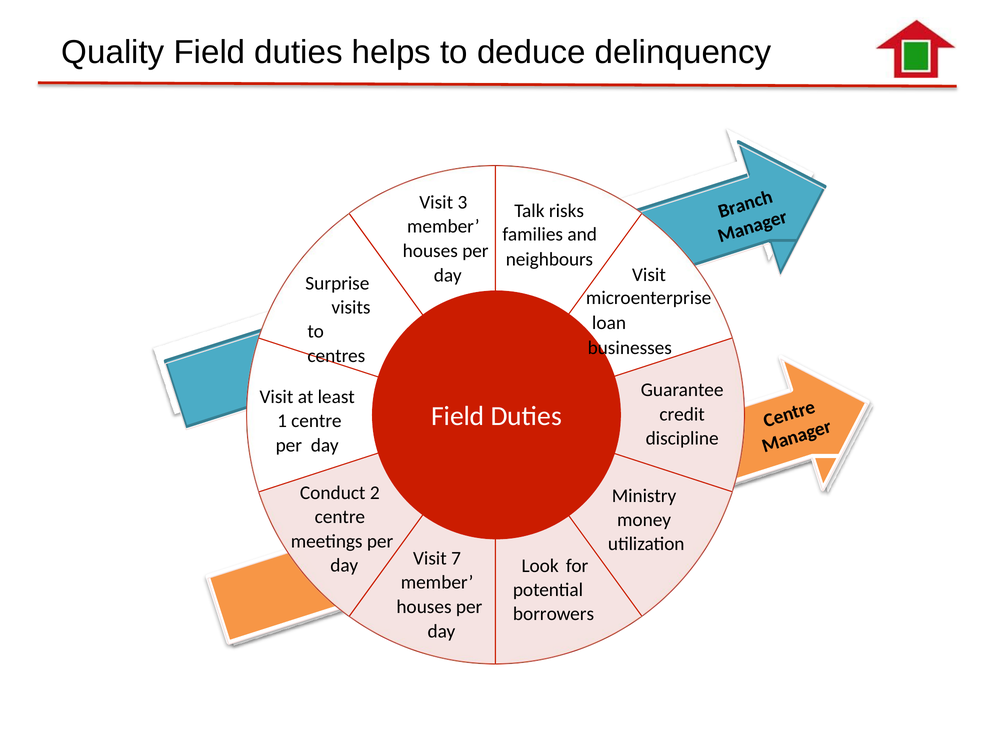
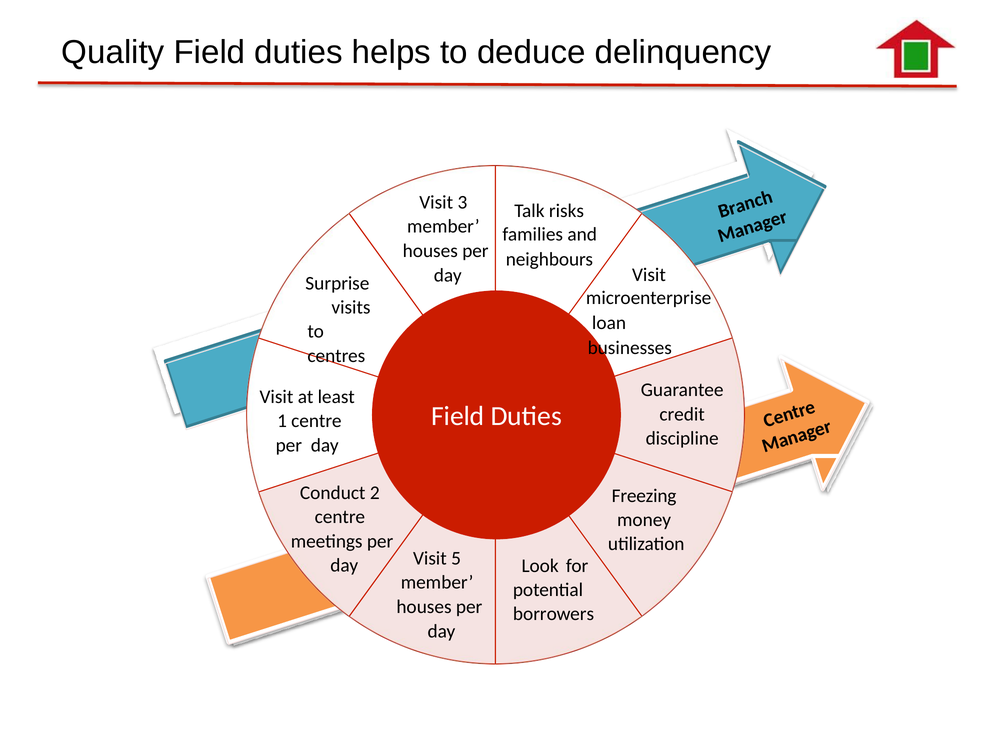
Ministry: Ministry -> Freezing
7: 7 -> 5
